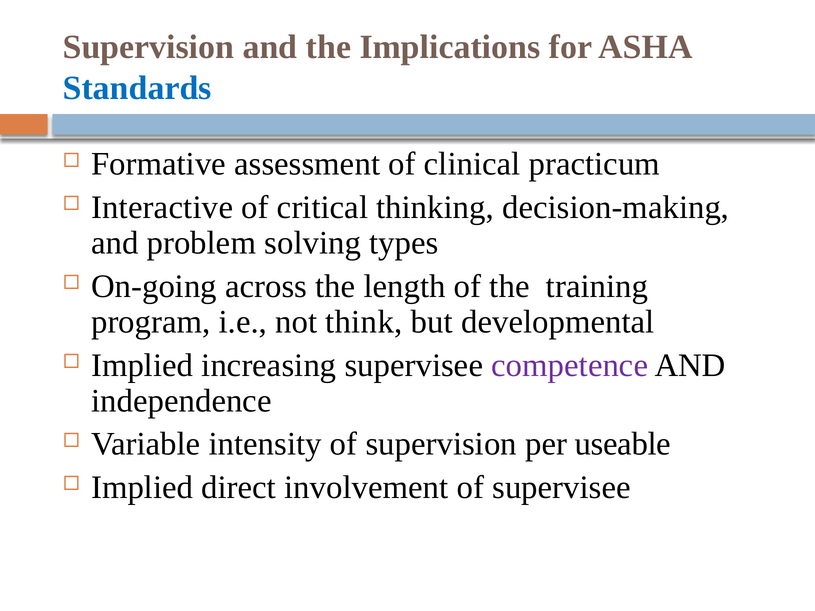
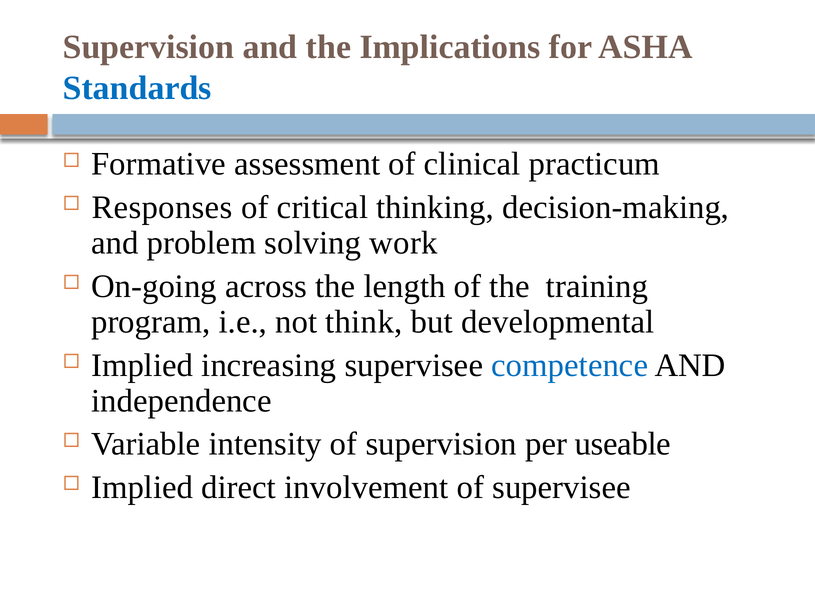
Interactive: Interactive -> Responses
types: types -> work
competence colour: purple -> blue
